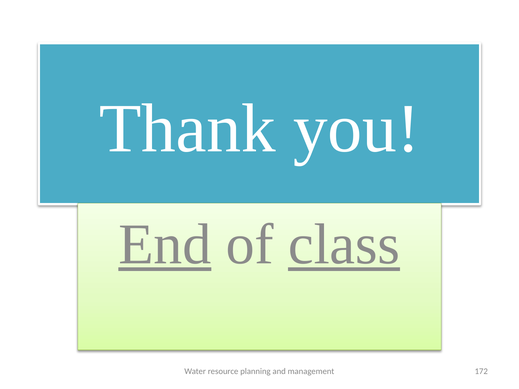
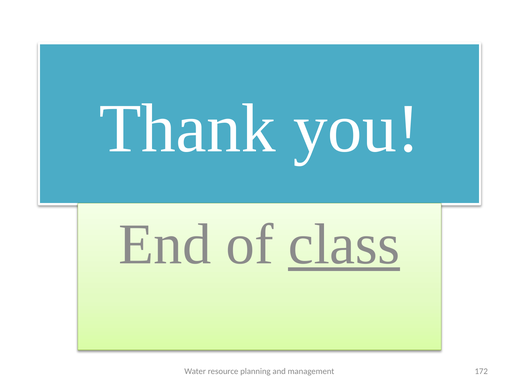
End underline: present -> none
